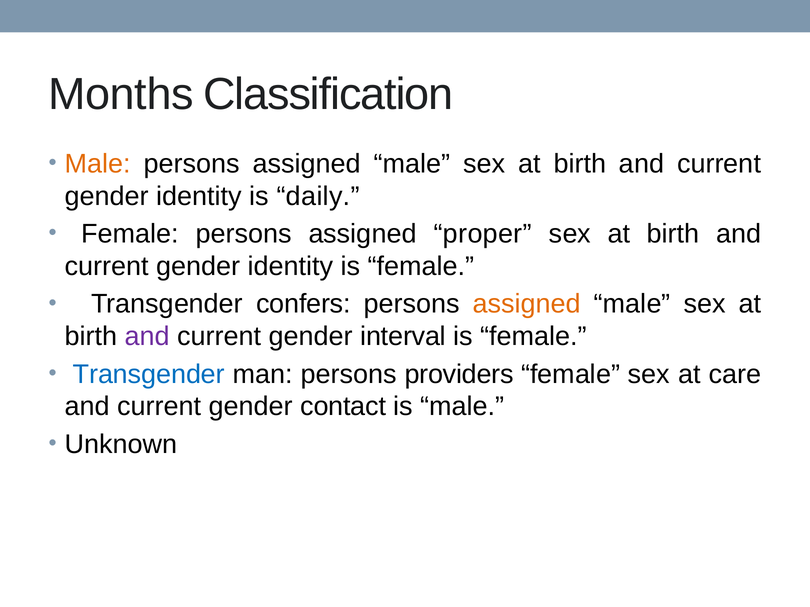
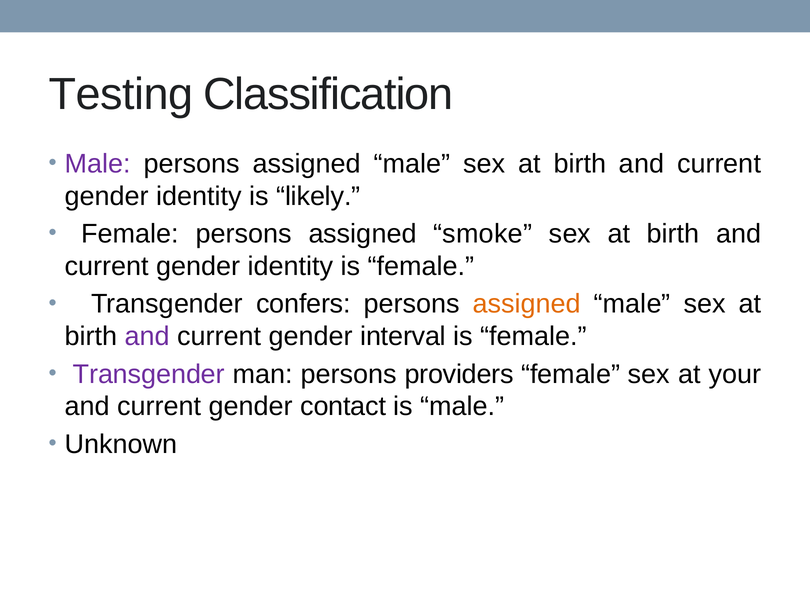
Months: Months -> Testing
Male at (98, 164) colour: orange -> purple
daily: daily -> likely
proper: proper -> smoke
Transgender at (149, 374) colour: blue -> purple
care: care -> your
